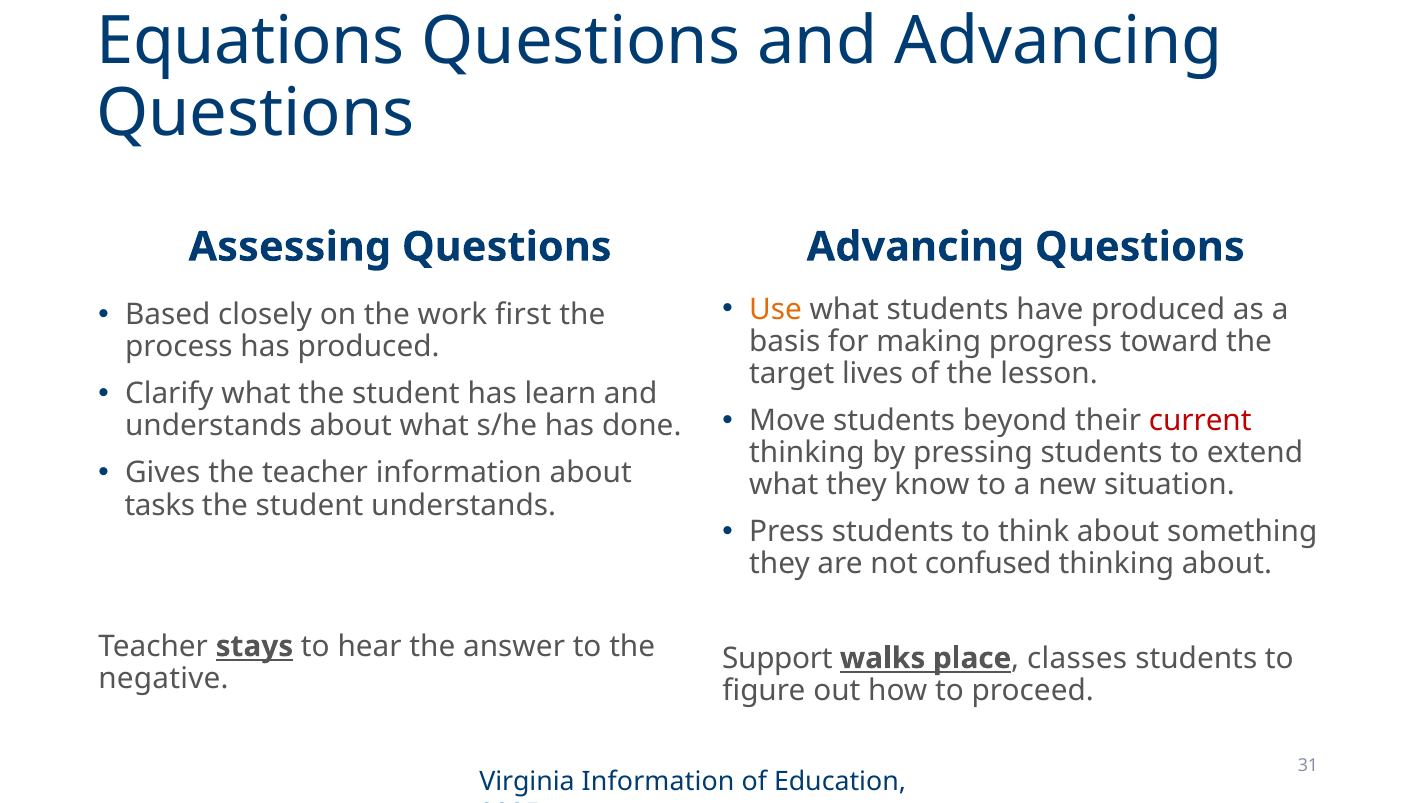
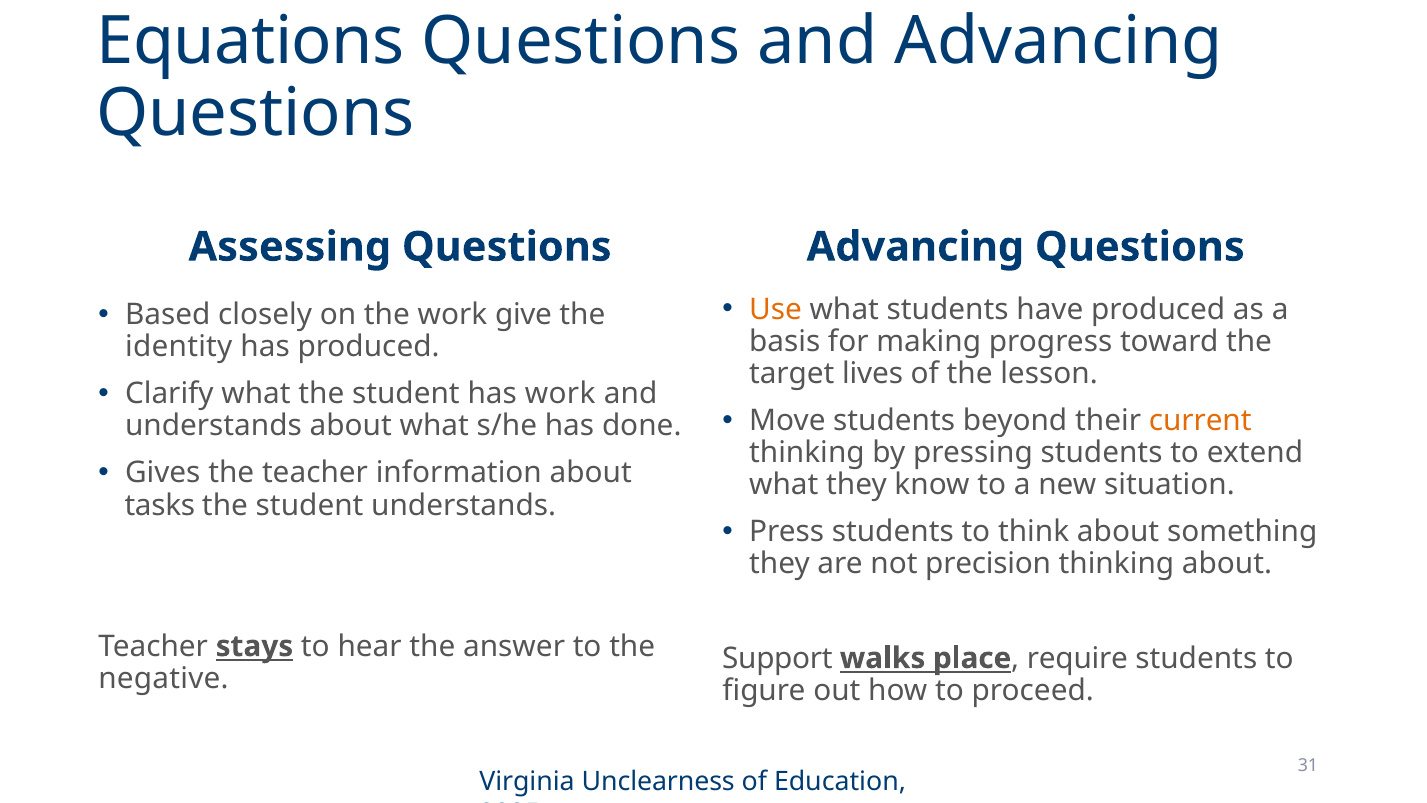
first: first -> give
process: process -> identity
has learn: learn -> work
current colour: red -> orange
confused: confused -> precision
classes: classes -> require
Virginia Information: Information -> Unclearness
